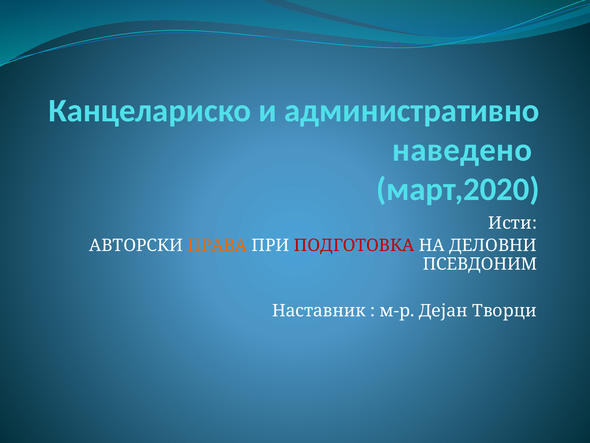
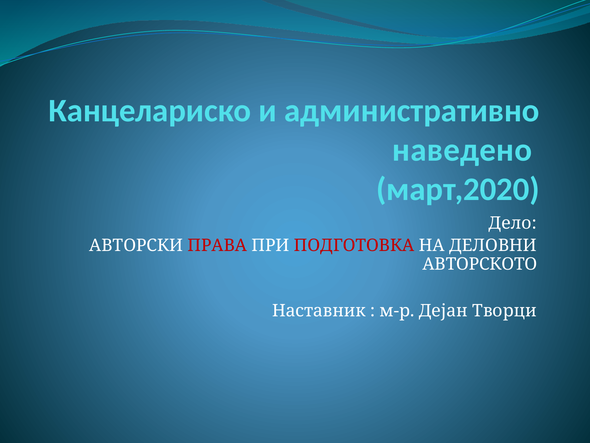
Исти: Исти -> Дело
ПРАВА colour: orange -> red
ПСЕВДОНИМ: ПСЕВДОНИМ -> АВТОРСКОТО
